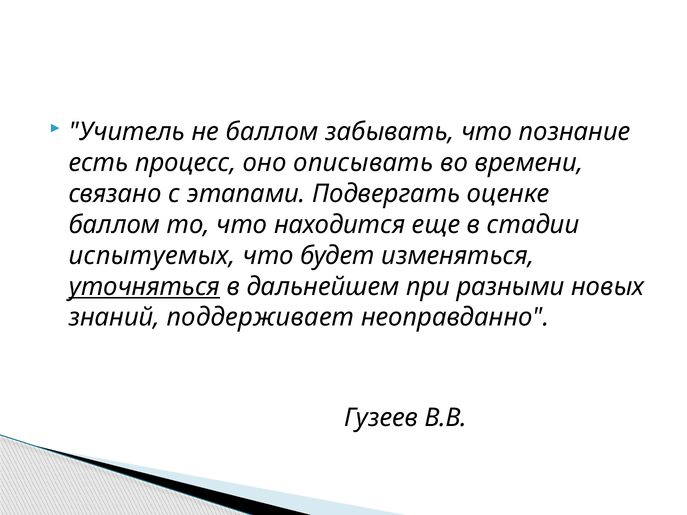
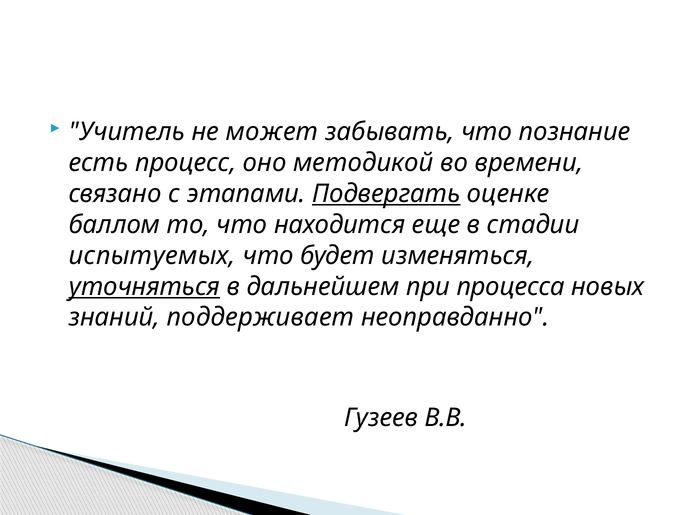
не баллом: баллом -> может
описывать: описывать -> методикой
Подвергать underline: none -> present
разными: разными -> процесса
